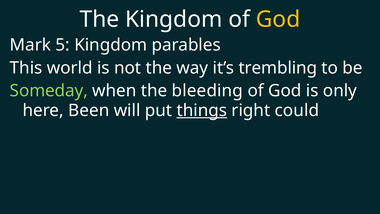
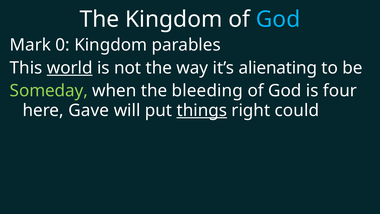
God at (278, 19) colour: yellow -> light blue
5: 5 -> 0
world underline: none -> present
trembling: trembling -> alienating
only: only -> four
Been: Been -> Gave
